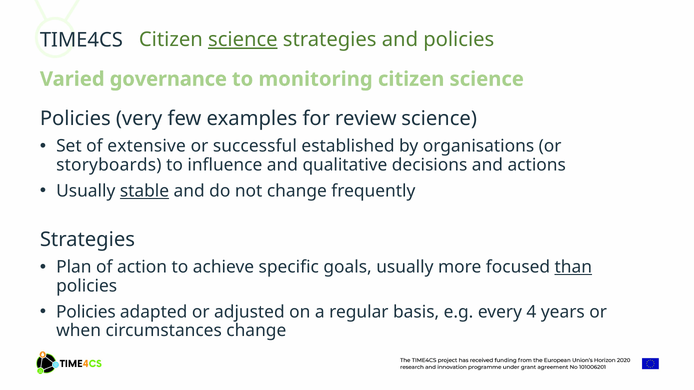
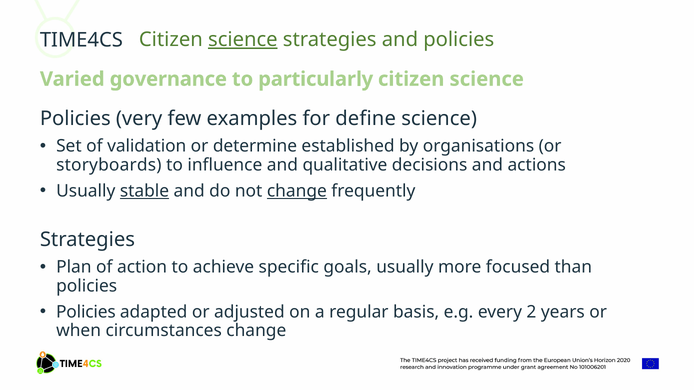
monitoring: monitoring -> particularly
review: review -> define
extensive: extensive -> validation
successful: successful -> determine
change at (297, 191) underline: none -> present
than underline: present -> none
4: 4 -> 2
